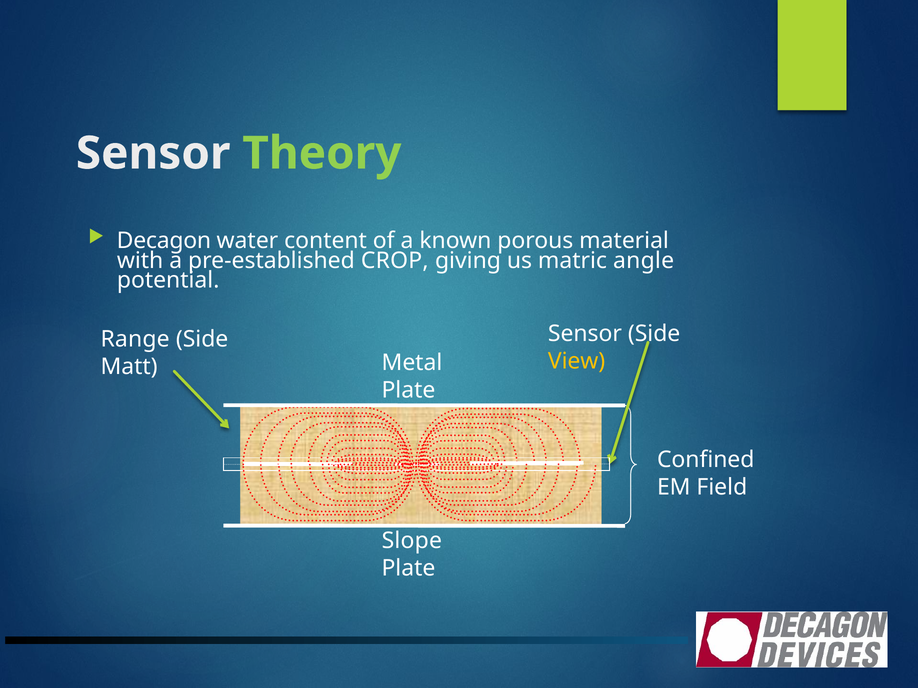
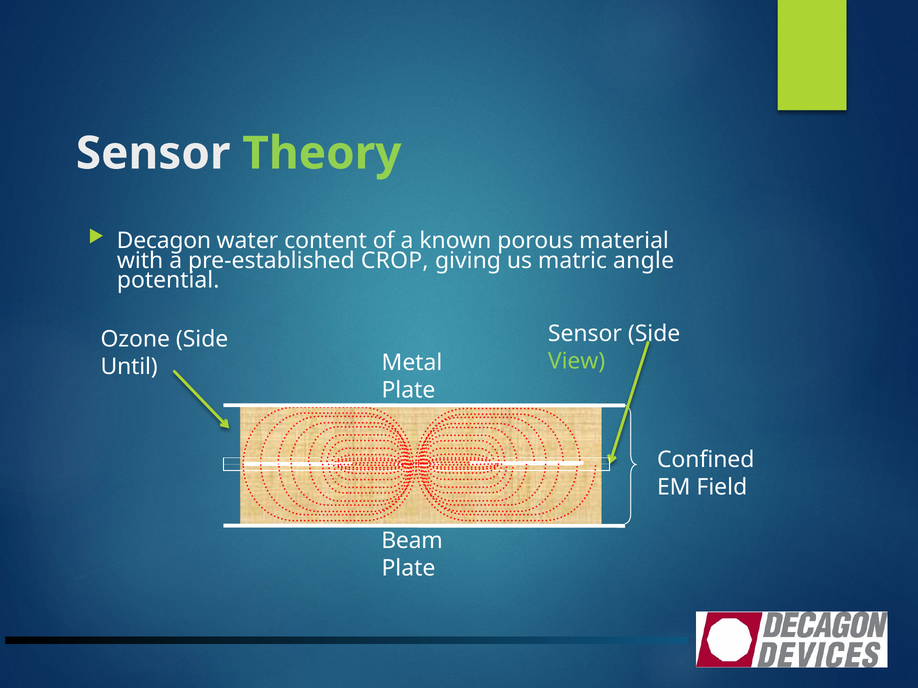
Range: Range -> Ozone
View colour: yellow -> light green
Matt: Matt -> Until
Slope: Slope -> Beam
